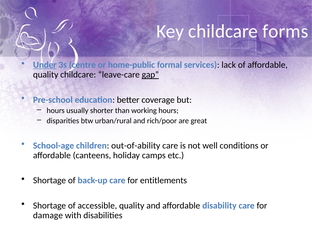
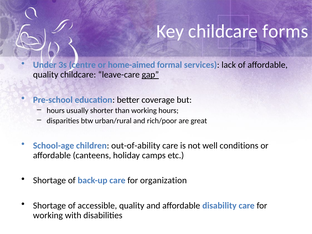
Under underline: present -> none
home-public: home-public -> home-aimed
entitlements: entitlements -> organization
damage at (48, 215): damage -> working
